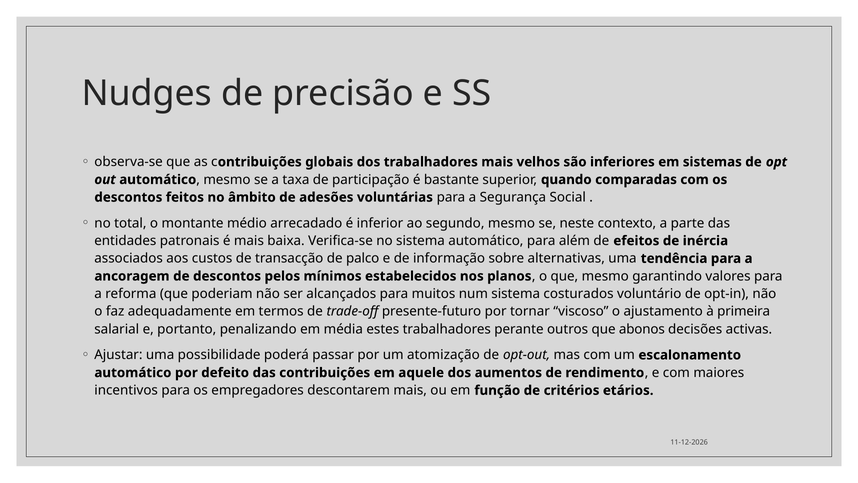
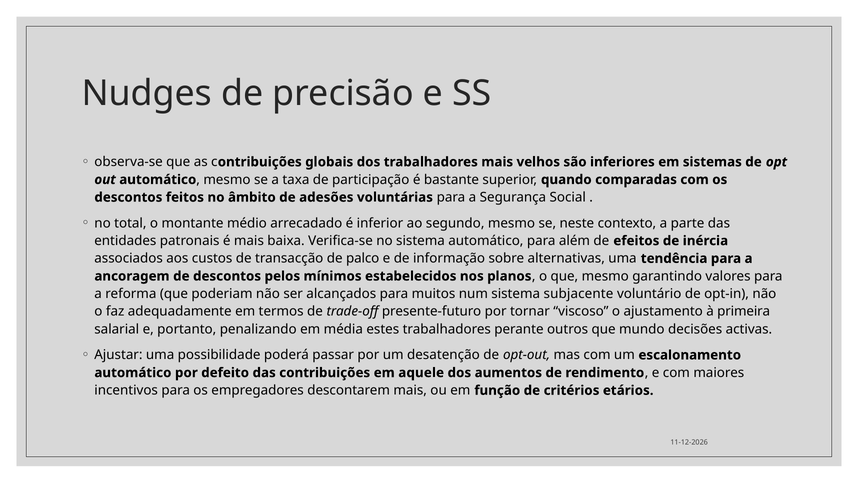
costurados: costurados -> subjacente
abonos: abonos -> mundo
atomização: atomização -> desatenção
